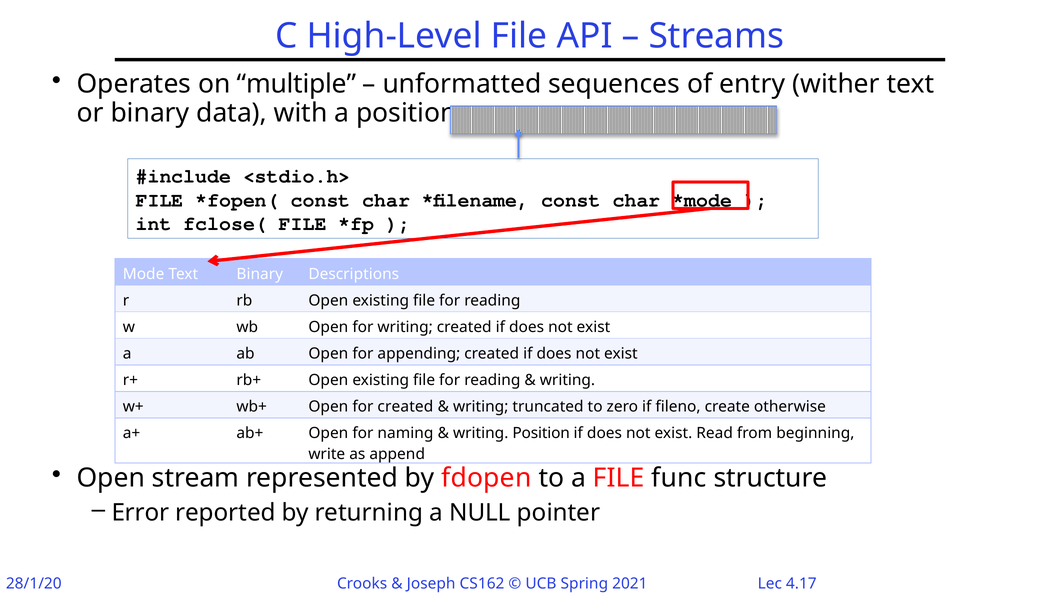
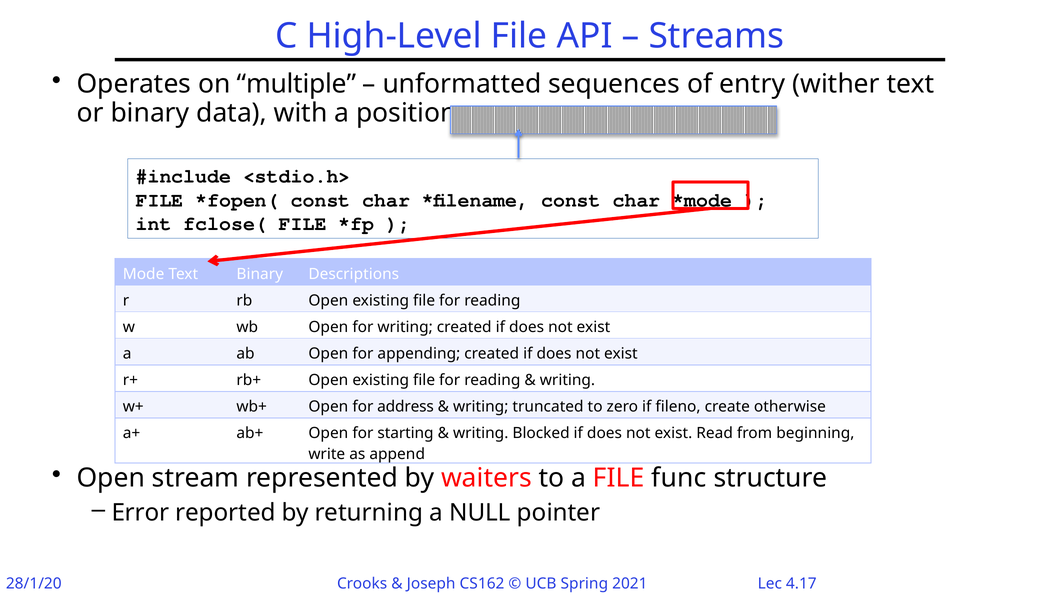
for created: created -> address
naming: naming -> starting
writing Position: Position -> Blocked
fdopen: fdopen -> waiters
